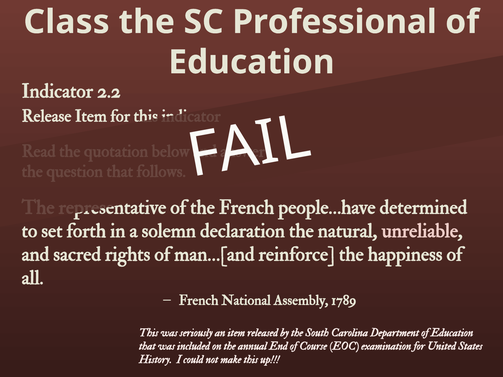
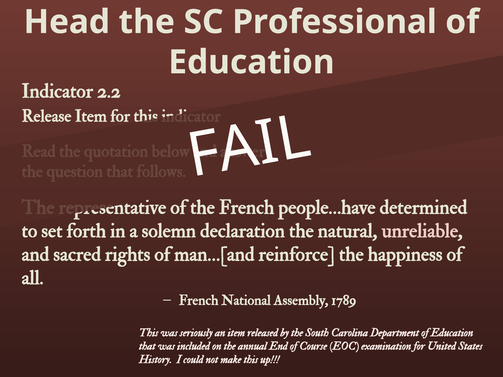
Class: Class -> Head
